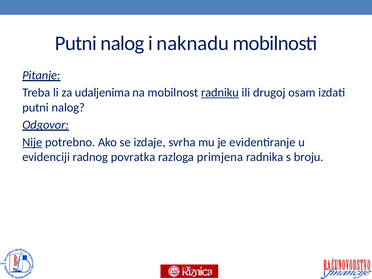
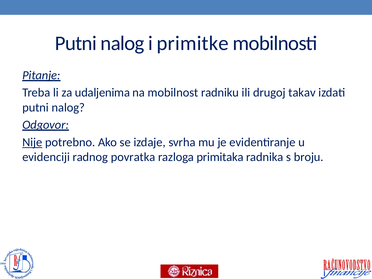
naknadu: naknadu -> primitke
radniku underline: present -> none
osam: osam -> takav
primjena: primjena -> primitaka
